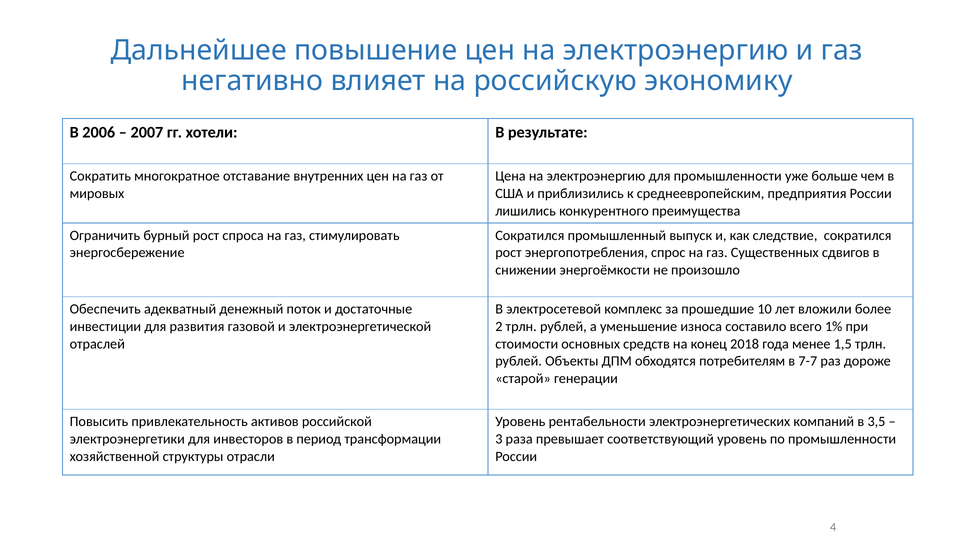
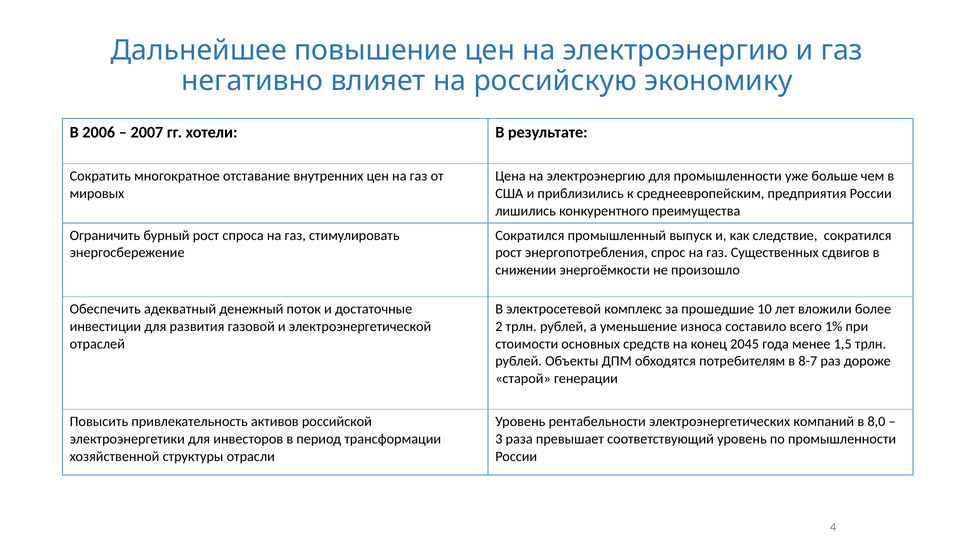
2018: 2018 -> 2045
7-7: 7-7 -> 8-7
3,5: 3,5 -> 8,0
